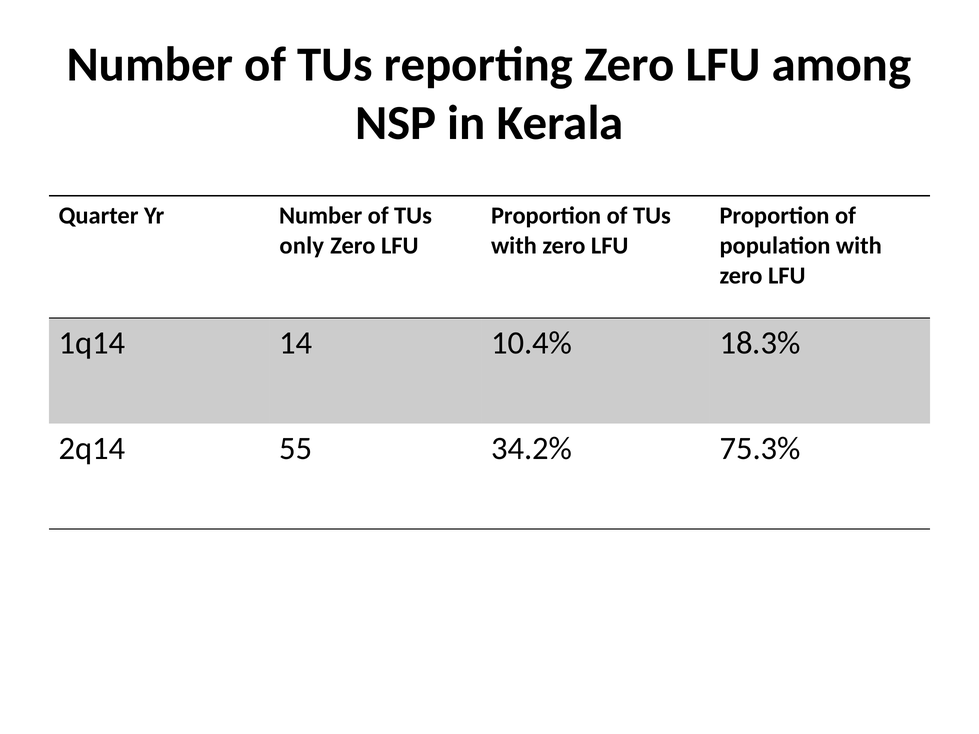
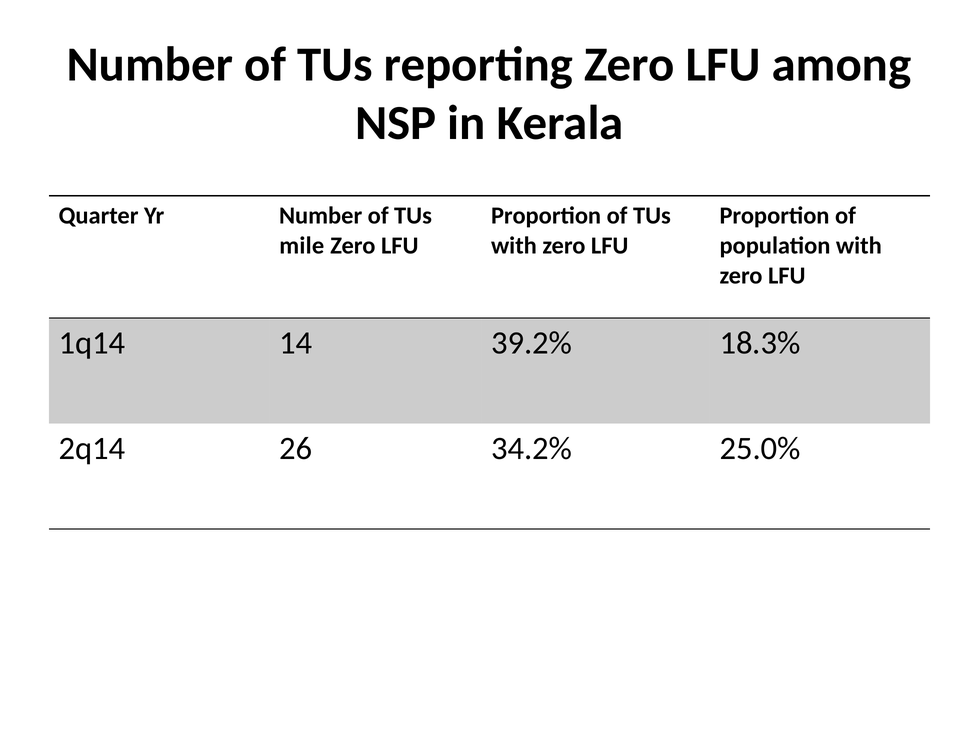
only: only -> mile
10.4%: 10.4% -> 39.2%
55: 55 -> 26
75.3%: 75.3% -> 25.0%
